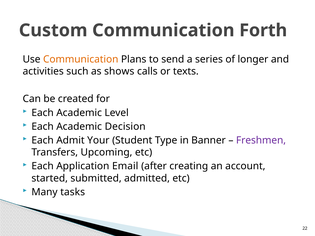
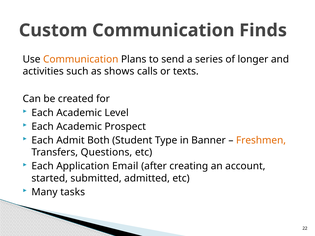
Forth: Forth -> Finds
Decision: Decision -> Prospect
Your: Your -> Both
Freshmen colour: purple -> orange
Upcoming: Upcoming -> Questions
